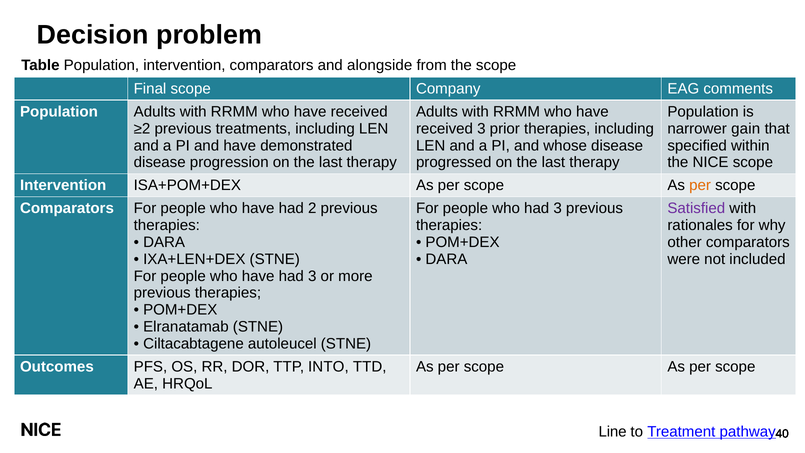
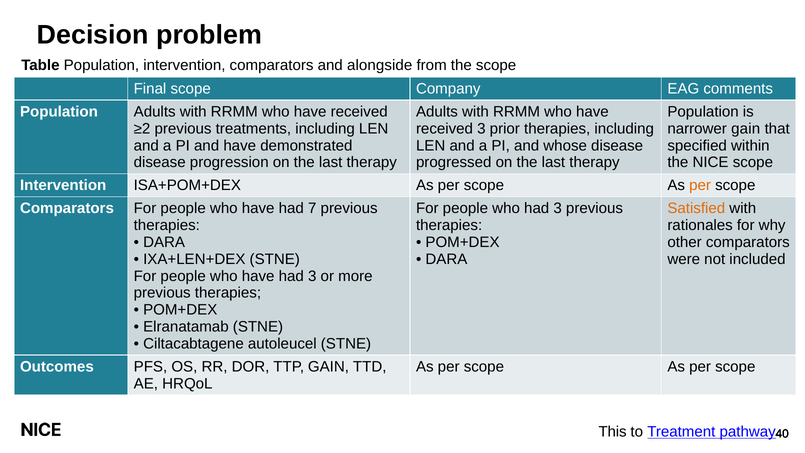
2: 2 -> 7
Satisfied colour: purple -> orange
TTP INTO: INTO -> GAIN
Line: Line -> This
